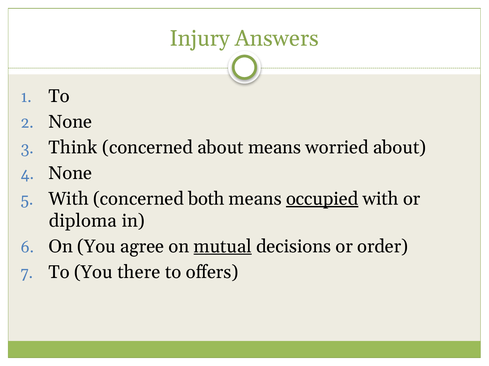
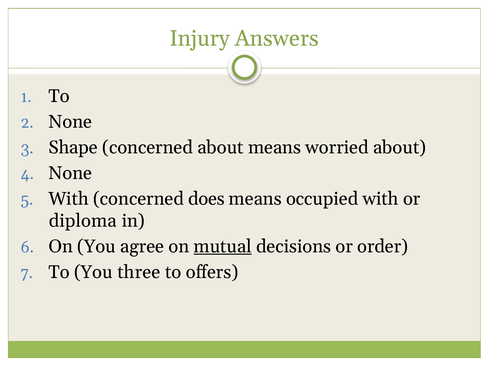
Think: Think -> Shape
both: both -> does
occupied underline: present -> none
there: there -> three
